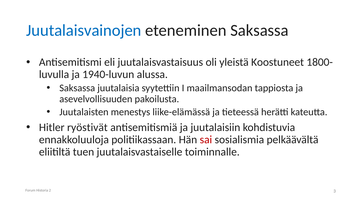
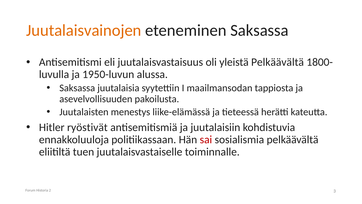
Juutalaisvainojen colour: blue -> orange
yleistä Koostuneet: Koostuneet -> Pelkäävältä
1940-luvun: 1940-luvun -> 1950-luvun
